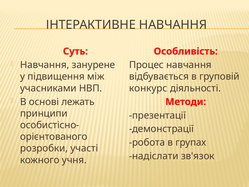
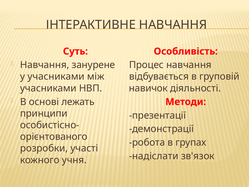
у підвищення: підвищення -> учасниками
конкурс: конкурс -> навичок
